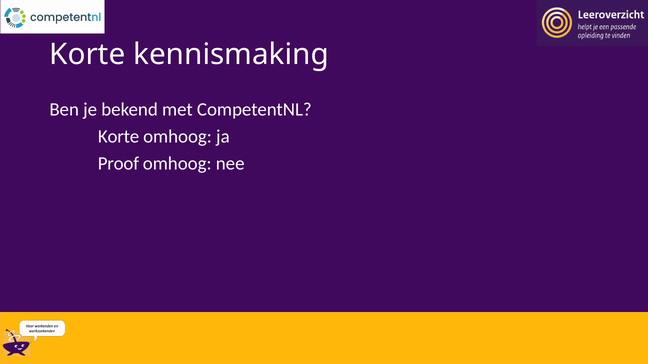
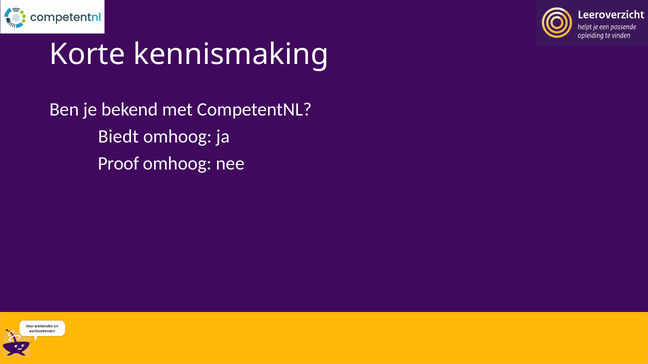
Korte at (119, 137): Korte -> Biedt
